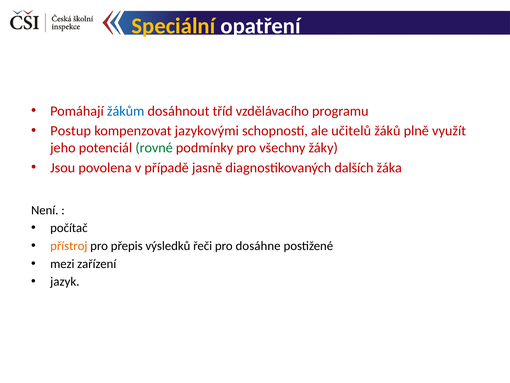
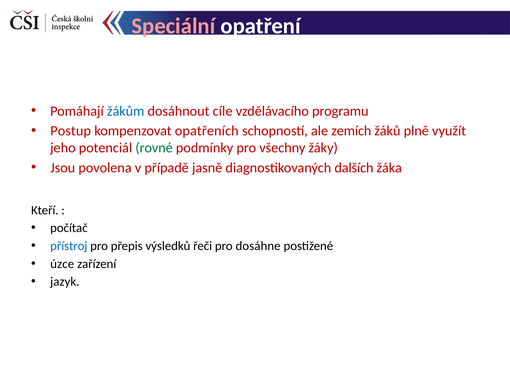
Speciální colour: yellow -> pink
tříd: tříd -> cíle
jazykovými: jazykovými -> opatřeních
učitelů: učitelů -> zemích
Není: Není -> Kteří
přístroj colour: orange -> blue
mezi: mezi -> úzce
